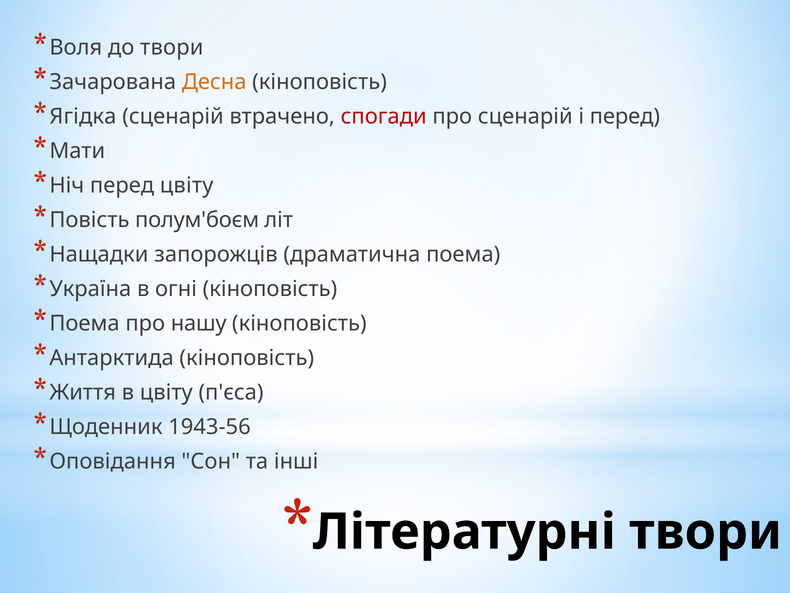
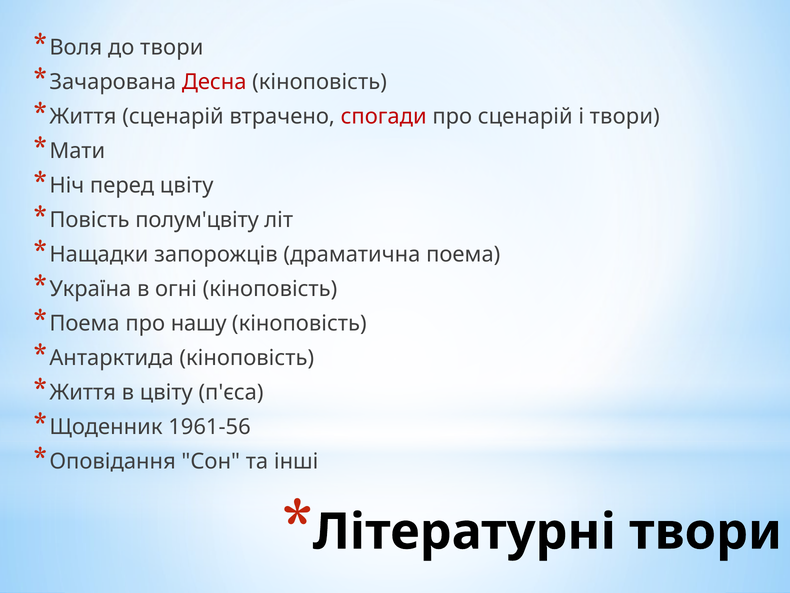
Десна colour: orange -> red
Ягідка at (83, 116): Ягідка -> Життя
і перед: перед -> твори
полум'боєм: полум'боєм -> полум'цвіту
1943-56: 1943-56 -> 1961-56
